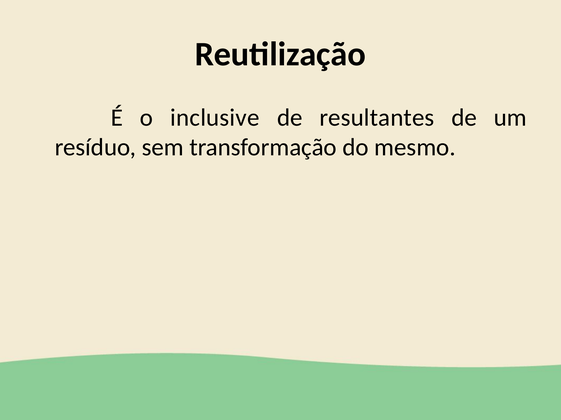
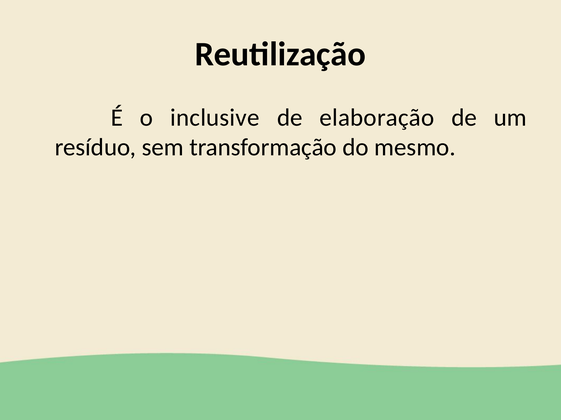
resultantes: resultantes -> elaboração
